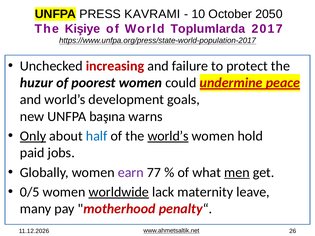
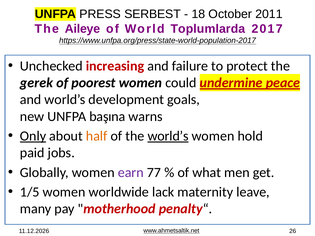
KAVRAMI: KAVRAMI -> SERBEST
10: 10 -> 18
2050: 2050 -> 2011
Kişiye: Kişiye -> Aileye
huzur: huzur -> gerek
half colour: blue -> orange
men underline: present -> none
0/5: 0/5 -> 1/5
worldwide underline: present -> none
